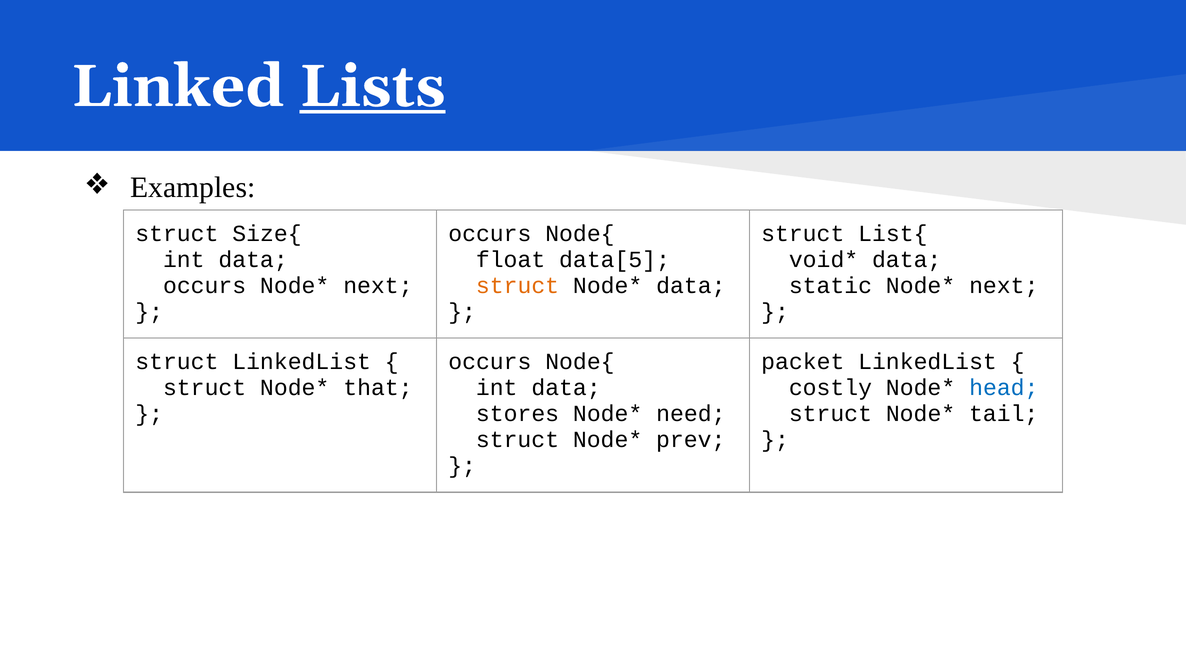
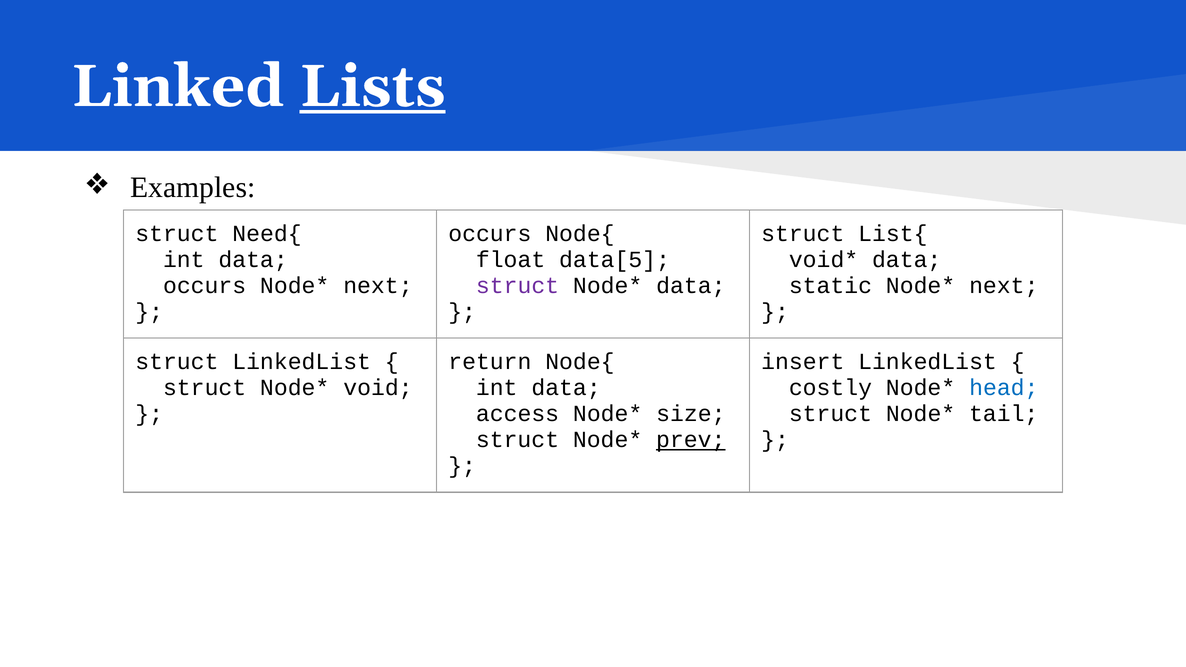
Size{: Size{ -> Need{
struct at (518, 286) colour: orange -> purple
occurs at (490, 362): occurs -> return
packet: packet -> insert
that: that -> void
stores: stores -> access
need: need -> size
prev underline: none -> present
